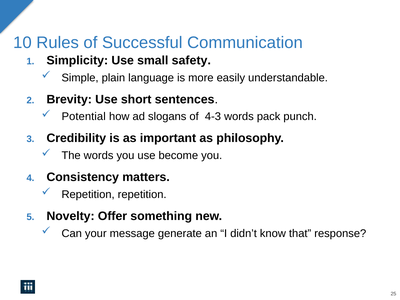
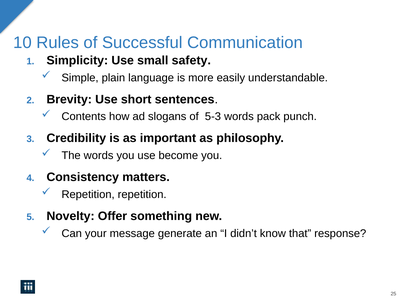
Potential: Potential -> Contents
4-3: 4-3 -> 5-3
